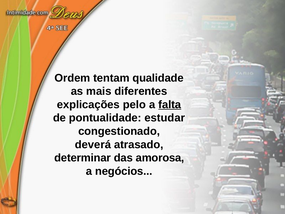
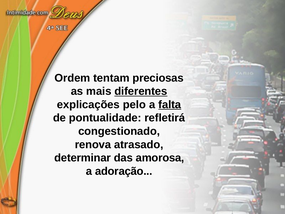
qualidade: qualidade -> preciosas
diferentes underline: none -> present
estudar: estudar -> refletirá
deverá: deverá -> renova
negócios: negócios -> adoração
